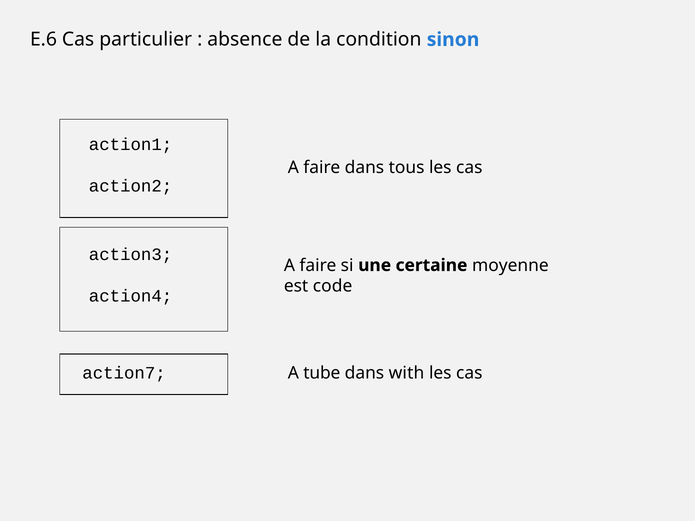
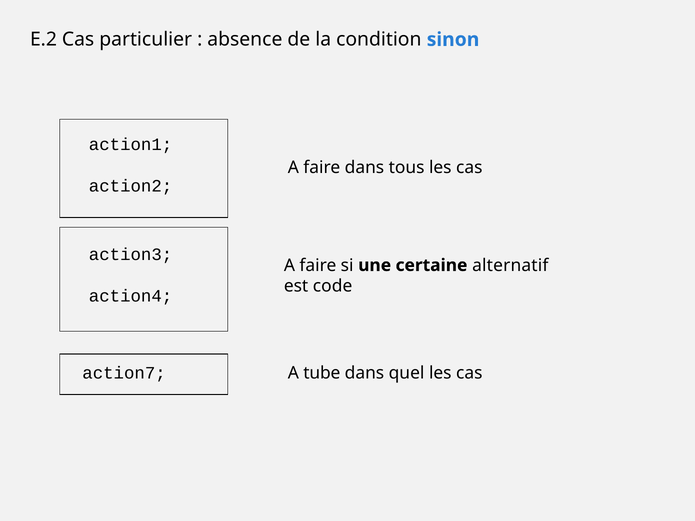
E.6: E.6 -> E.2
moyenne: moyenne -> alternatif
with: with -> quel
